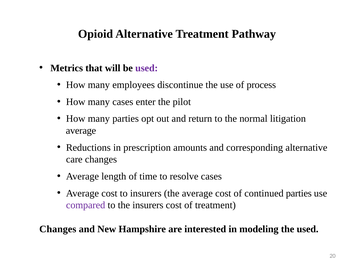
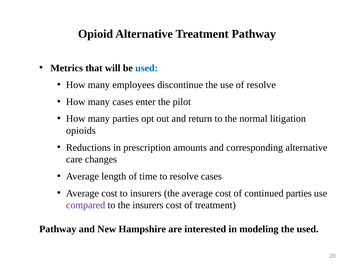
used at (147, 68) colour: purple -> blue
of process: process -> resolve
average at (81, 131): average -> opioids
Changes at (58, 229): Changes -> Pathway
